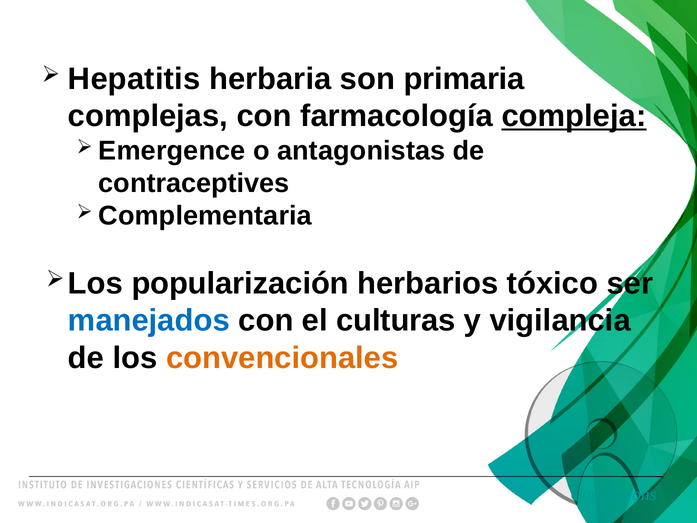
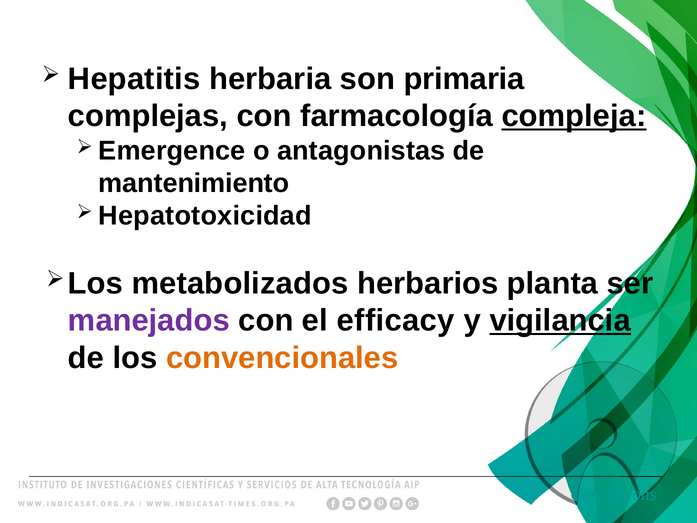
contraceptives: contraceptives -> mantenimiento
Complementaria: Complementaria -> Hepatotoxicidad
popularización: popularización -> metabolizados
tóxico: tóxico -> planta
manejados colour: blue -> purple
culturas: culturas -> efficacy
vigilancia underline: none -> present
